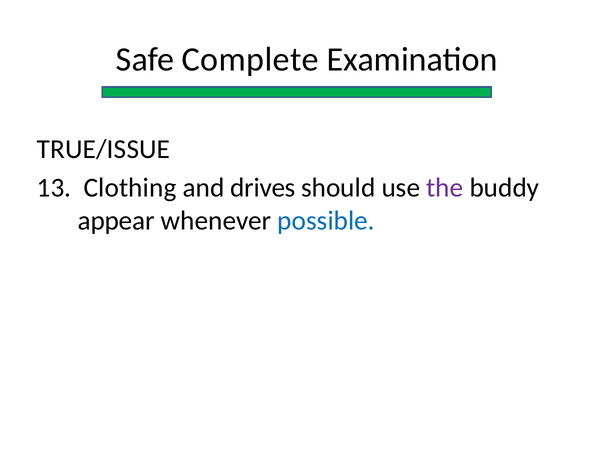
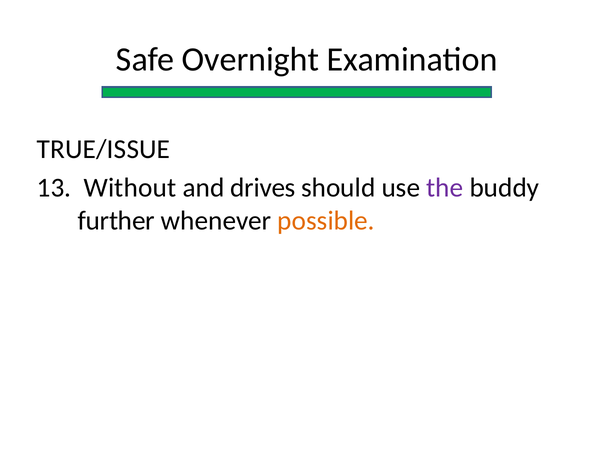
Complete: Complete -> Overnight
Clothing: Clothing -> Without
appear: appear -> further
possible colour: blue -> orange
